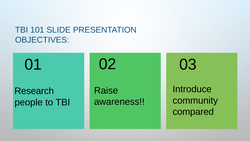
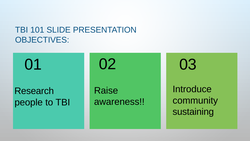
compared: compared -> sustaining
